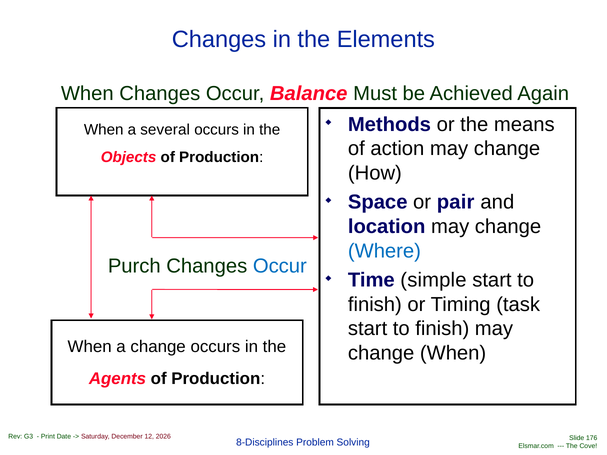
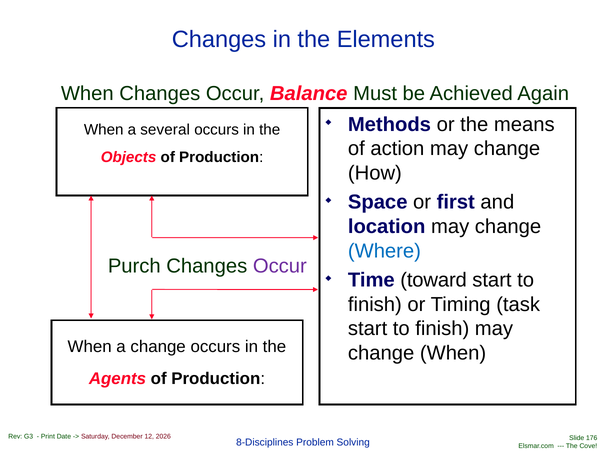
pair: pair -> first
Occur at (280, 266) colour: blue -> purple
simple: simple -> toward
